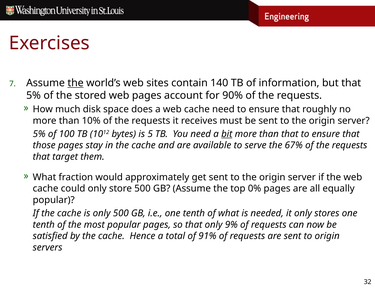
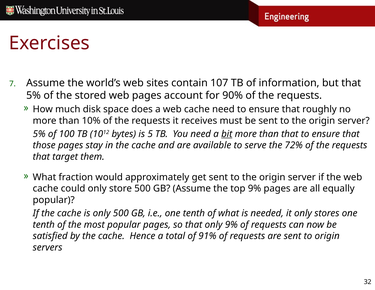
the at (76, 83) underline: present -> none
140: 140 -> 107
67%: 67% -> 72%
top 0%: 0% -> 9%
